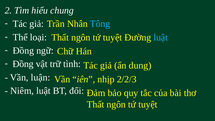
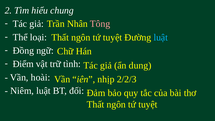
Tông colour: light blue -> pink
Đồng at (23, 64): Đồng -> Điểm
luận: luận -> hoài
